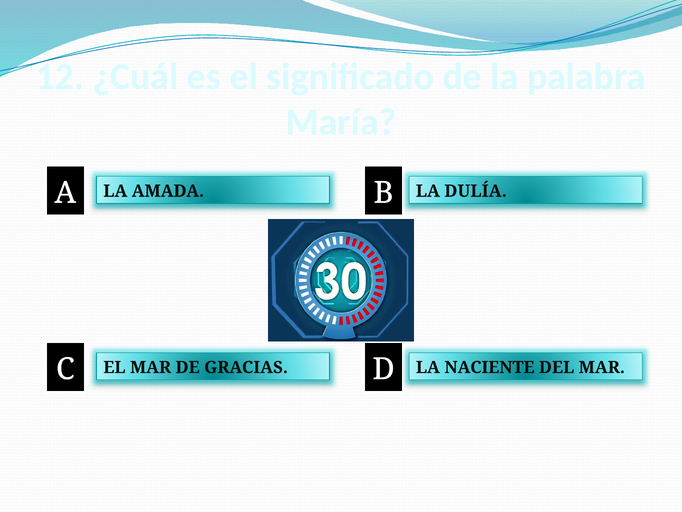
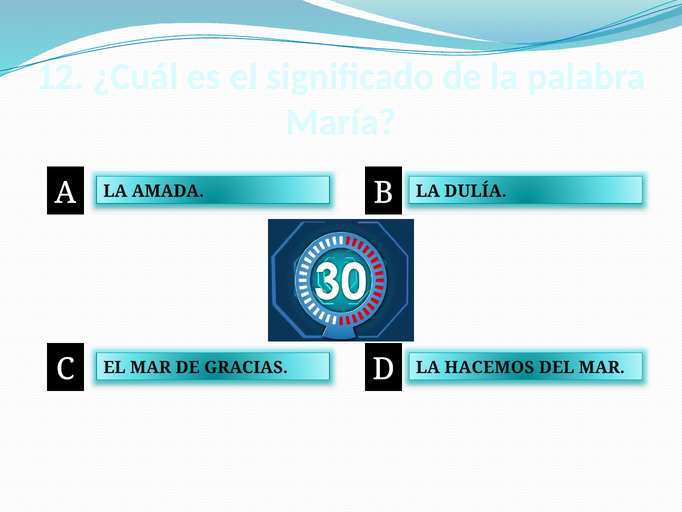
NACIENTE: NACIENTE -> HACEMOS
